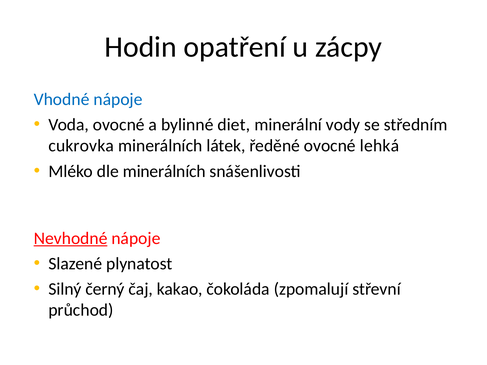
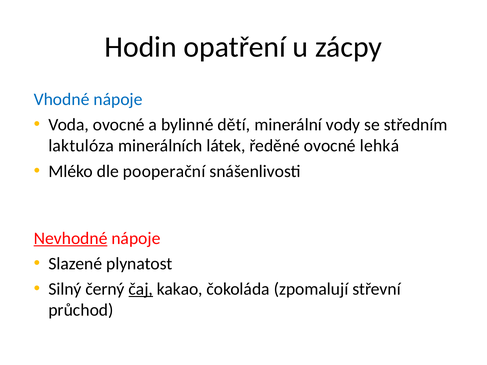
diet: diet -> dětí
cukrovka: cukrovka -> laktulóza
dle minerálních: minerálních -> pooperační
čaj underline: none -> present
